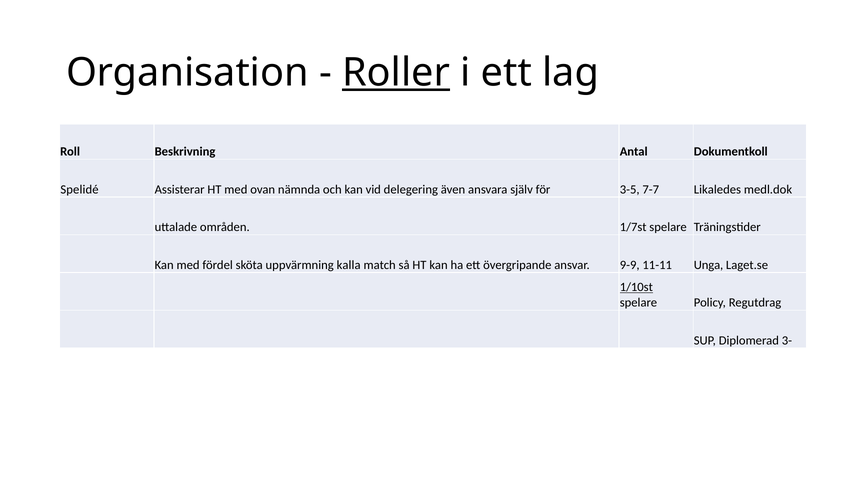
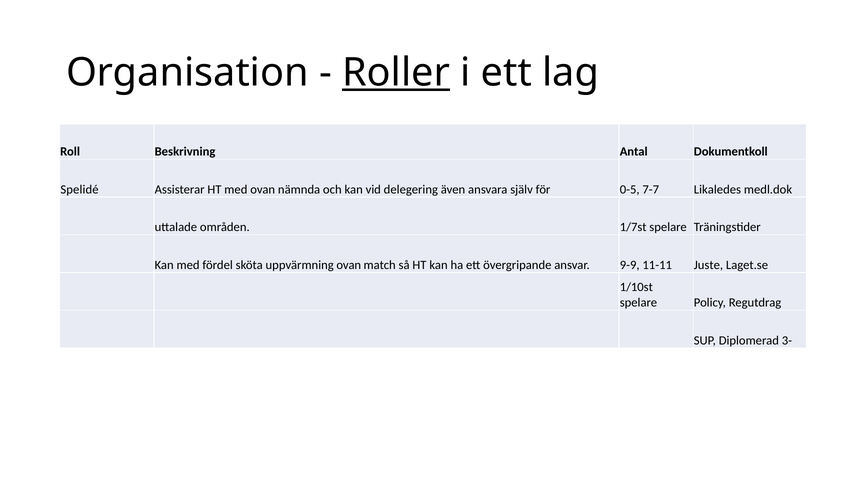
3-5: 3-5 -> 0-5
uppvärmning kalla: kalla -> ovan
Unga: Unga -> Juste
1/10st underline: present -> none
